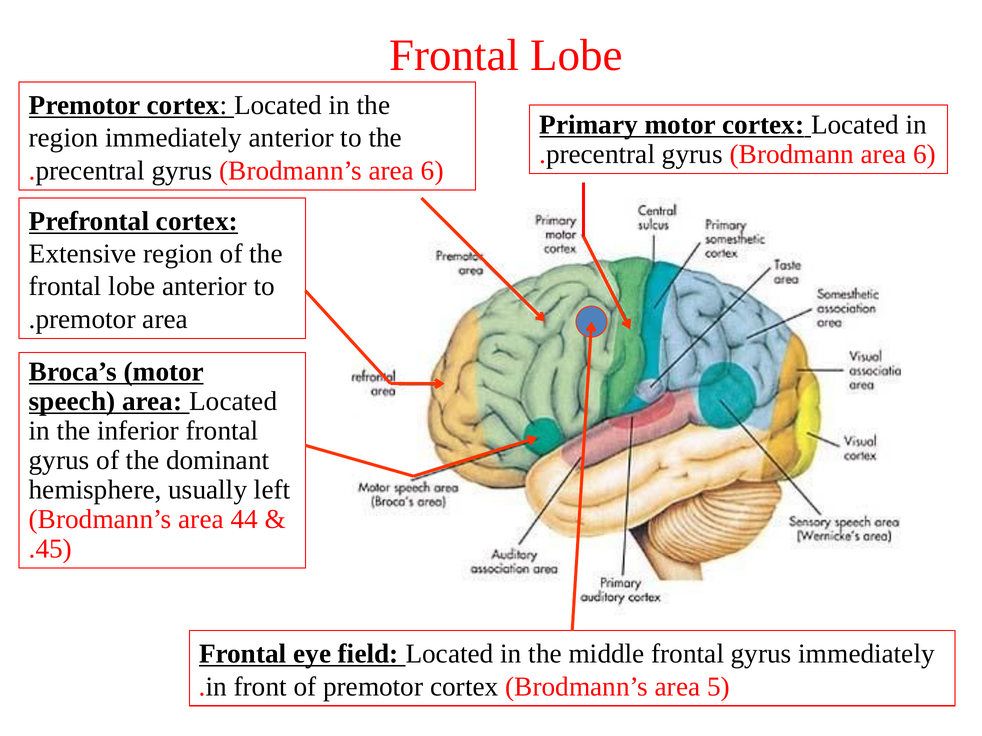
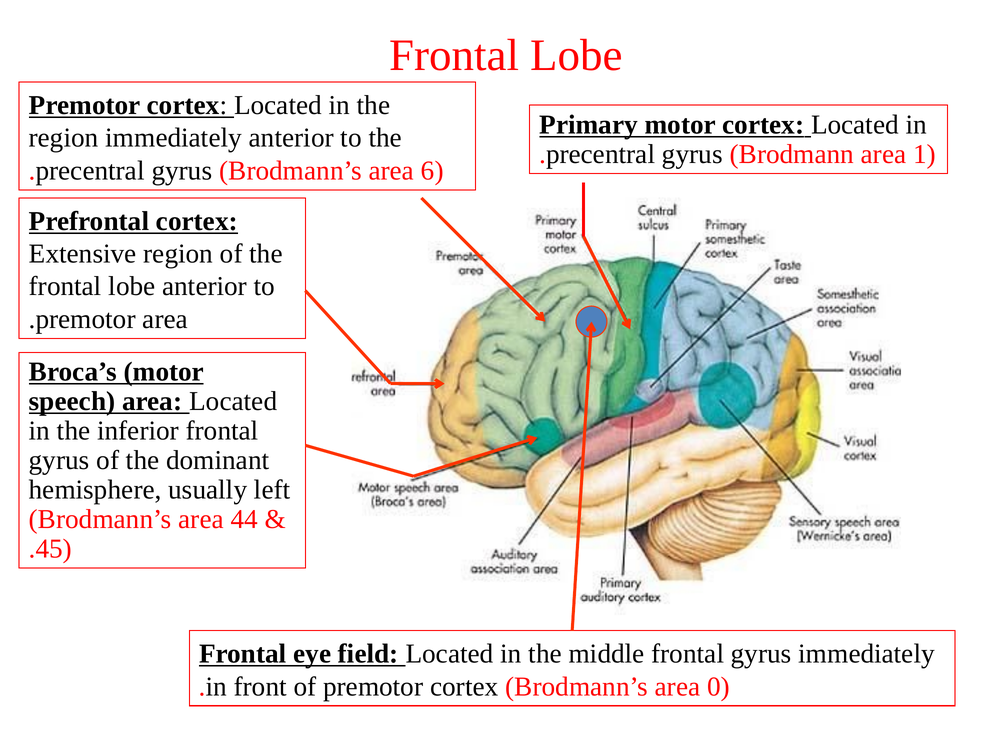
Brodmann area 6: 6 -> 1
5: 5 -> 0
